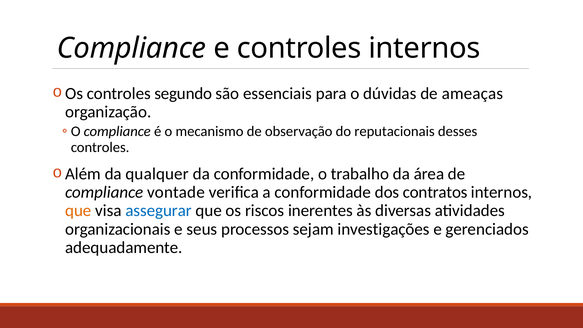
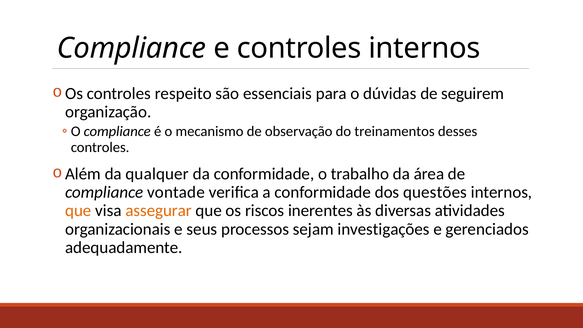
segundo: segundo -> respeito
ameaças: ameaças -> seguirem
reputacionais: reputacionais -> treinamentos
contratos: contratos -> questões
assegurar colour: blue -> orange
